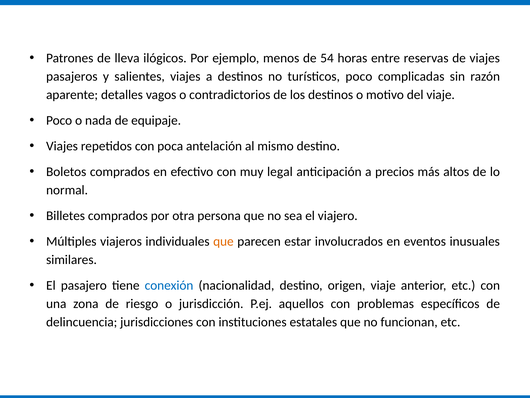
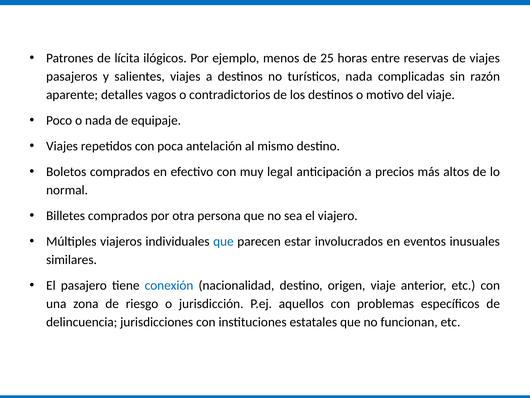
lleva: lleva -> lícita
54: 54 -> 25
turísticos poco: poco -> nada
que at (223, 241) colour: orange -> blue
